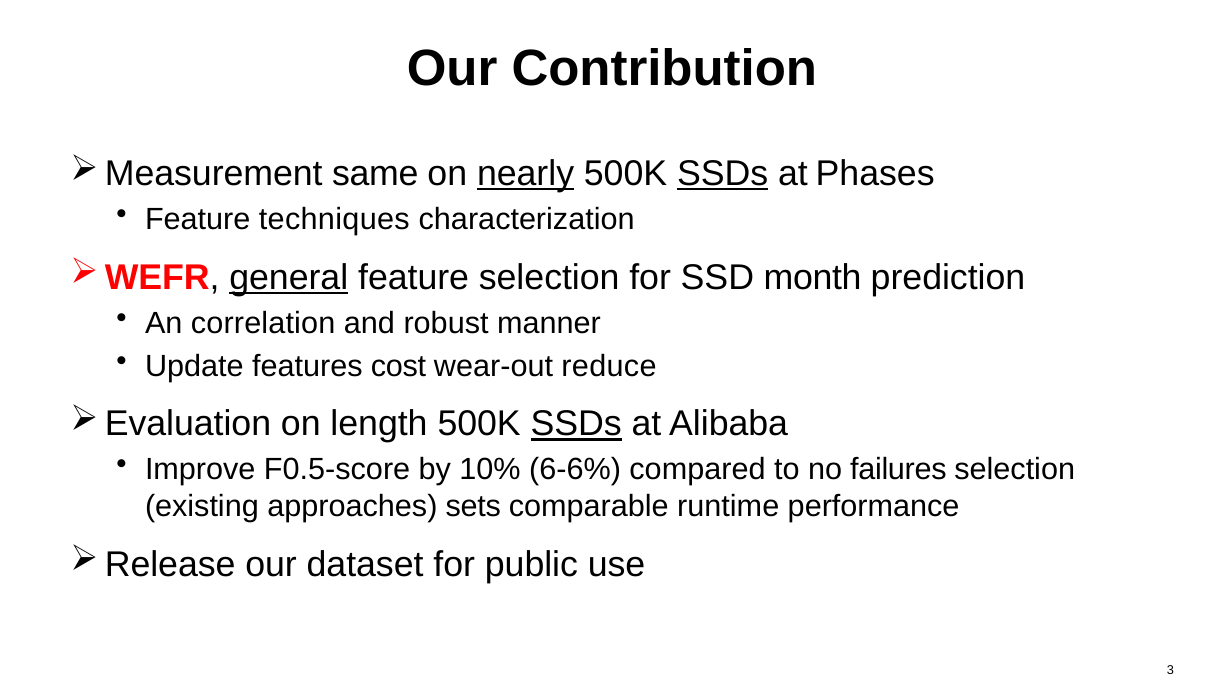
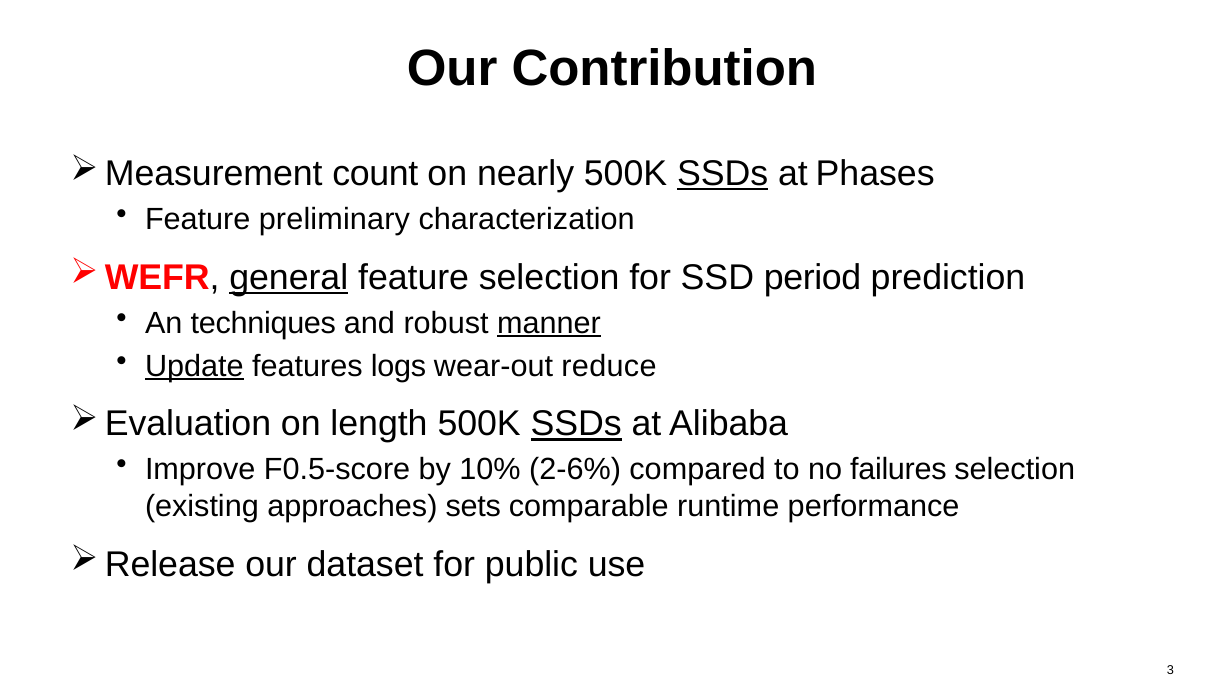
same: same -> count
nearly underline: present -> none
techniques: techniques -> preliminary
month: month -> period
correlation: correlation -> techniques
manner underline: none -> present
Update underline: none -> present
cost: cost -> logs
6-6%: 6-6% -> 2-6%
